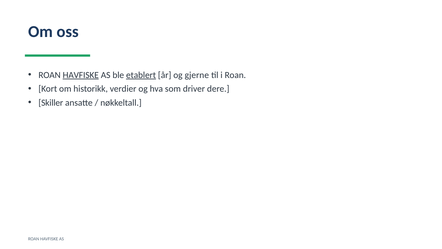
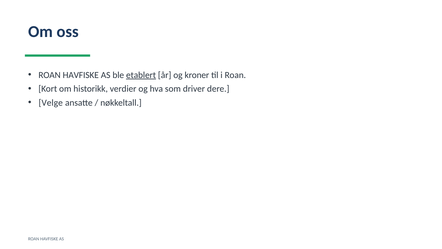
HAVFISKE at (81, 75) underline: present -> none
gjerne: gjerne -> kroner
Skiller: Skiller -> Velge
